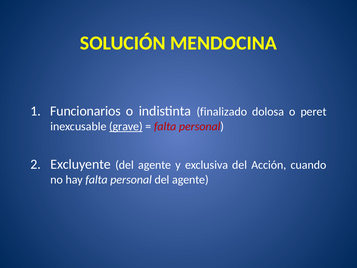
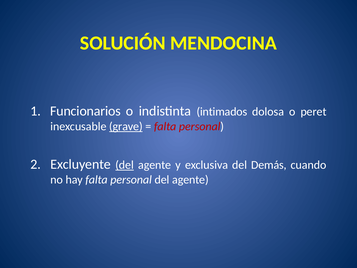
finalizado: finalizado -> intimados
del at (125, 165) underline: none -> present
Acción: Acción -> Demás
